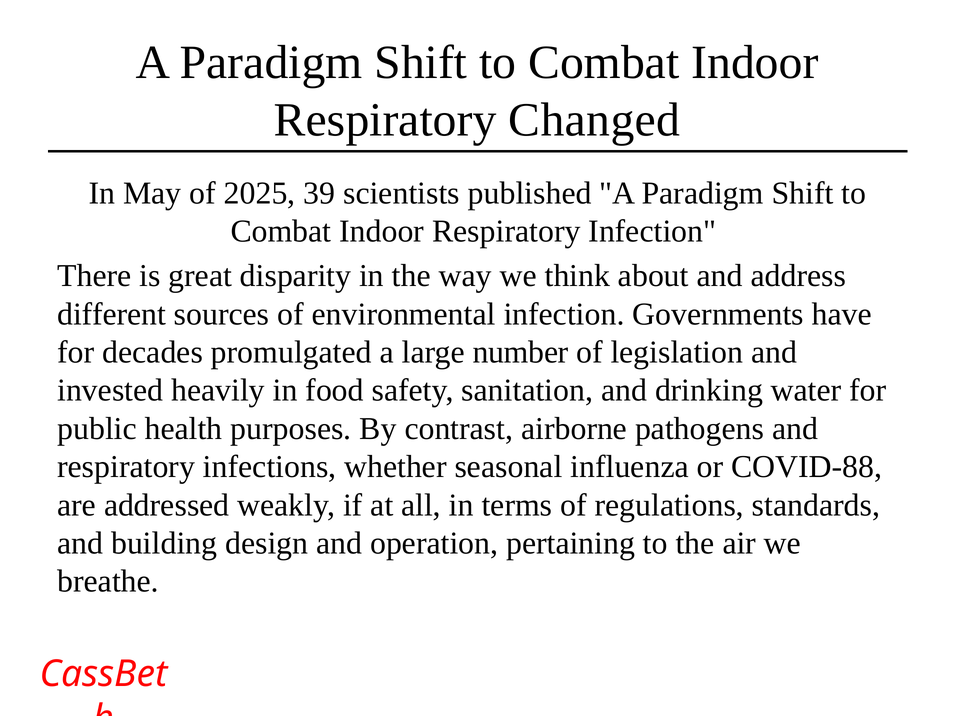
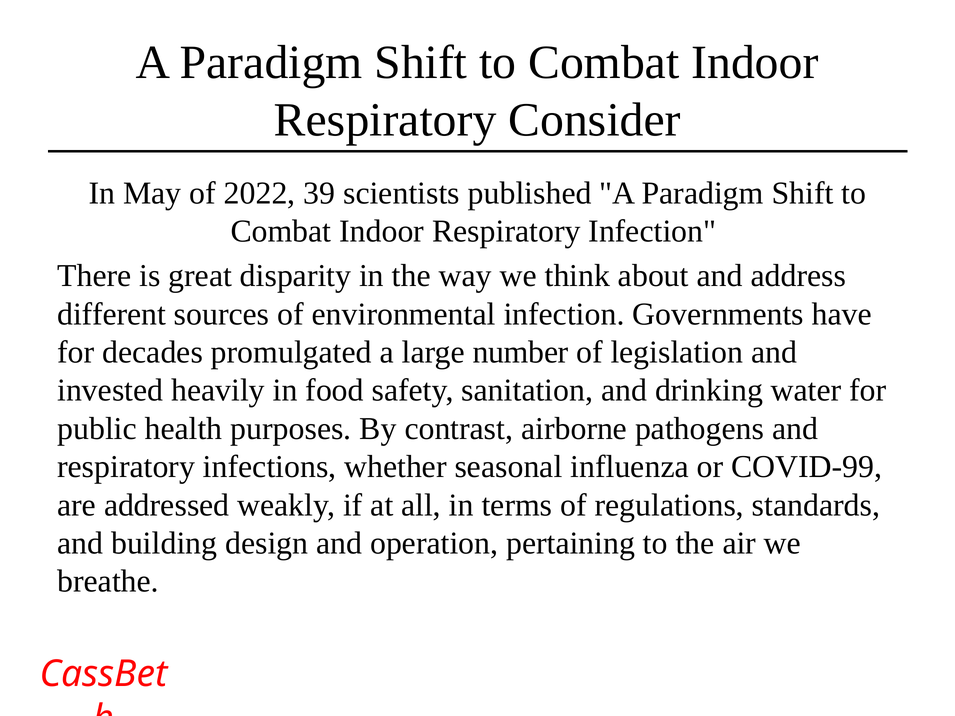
Changed: Changed -> Consider
2025: 2025 -> 2022
COVID-88: COVID-88 -> COVID-99
